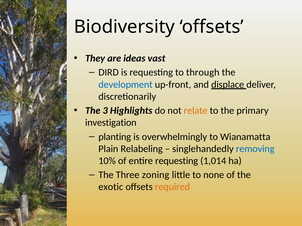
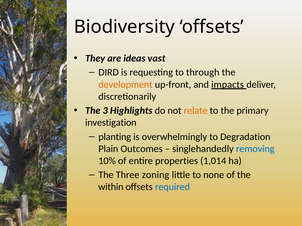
development colour: blue -> orange
displace: displace -> impacts
Wianamatta: Wianamatta -> Degradation
Relabeling: Relabeling -> Outcomes
entire requesting: requesting -> properties
exotic: exotic -> within
required colour: orange -> blue
